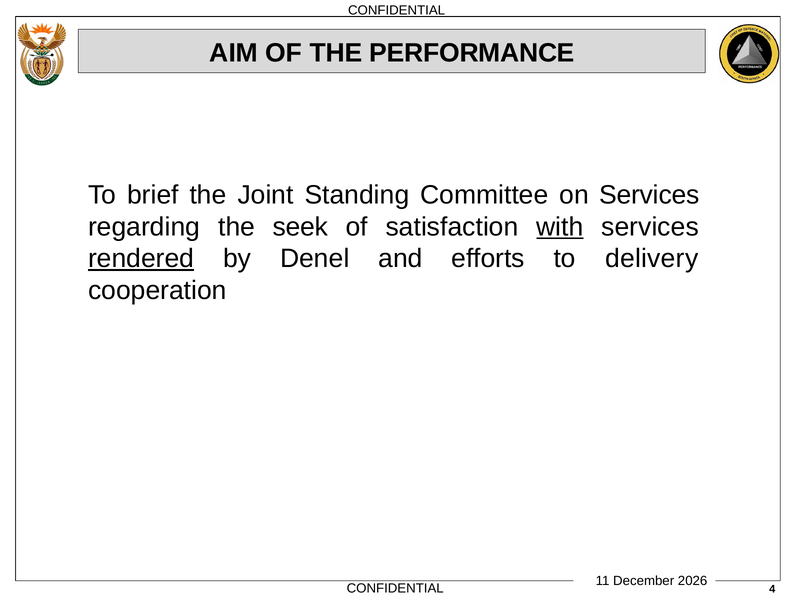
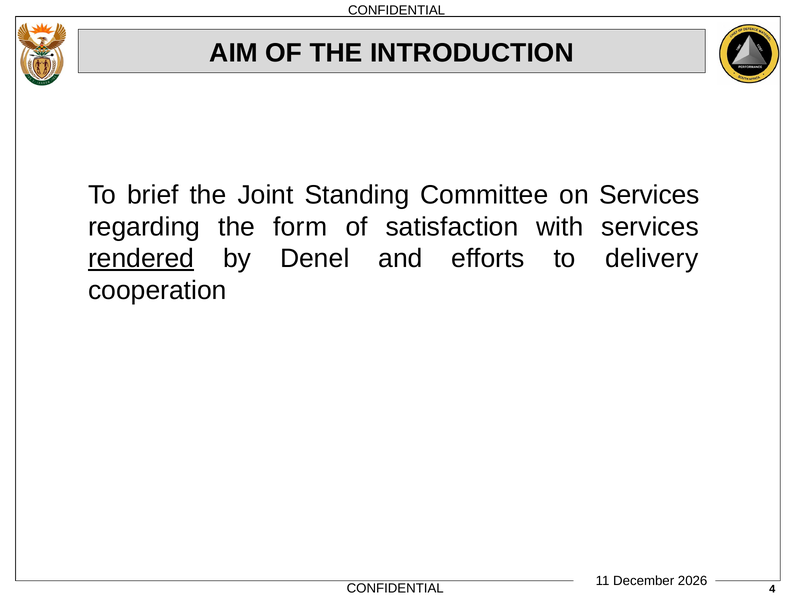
PERFORMANCE: PERFORMANCE -> INTRODUCTION
seek: seek -> form
with underline: present -> none
